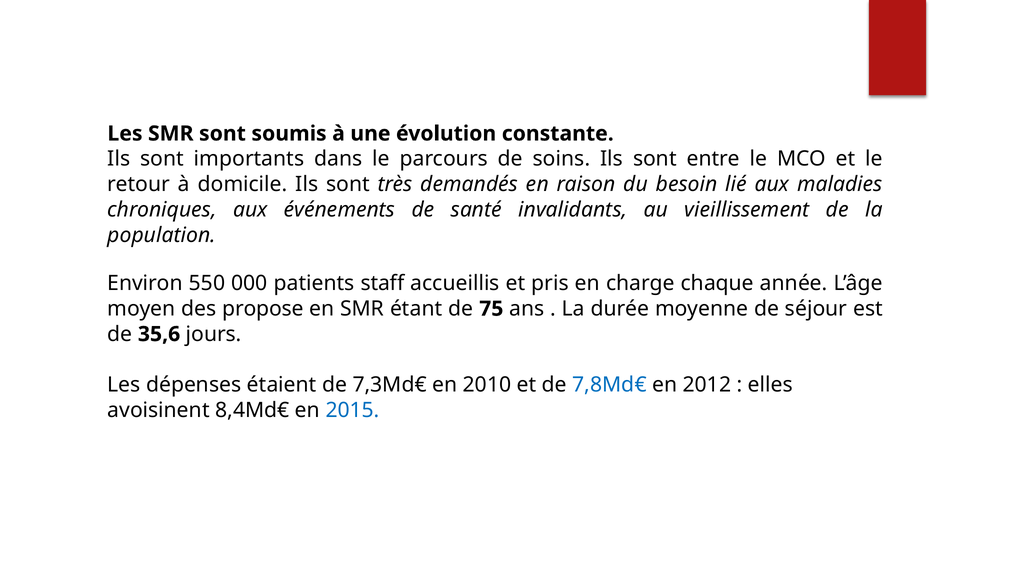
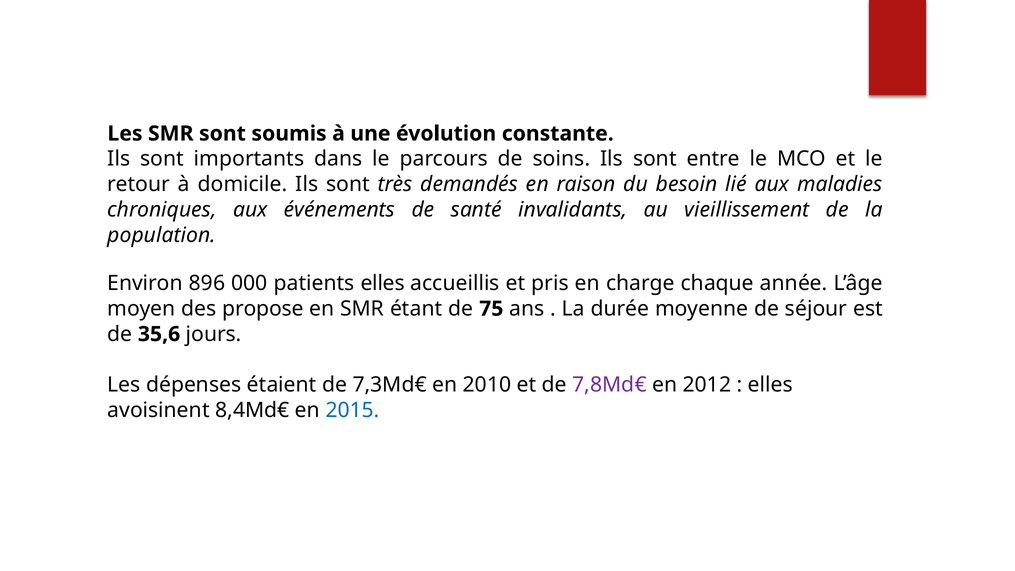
550: 550 -> 896
patients staff: staff -> elles
7,8Md€ colour: blue -> purple
